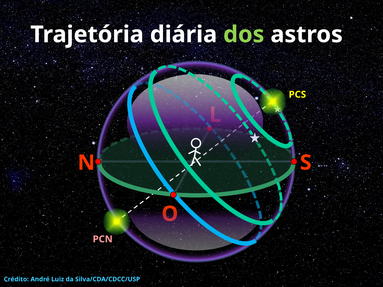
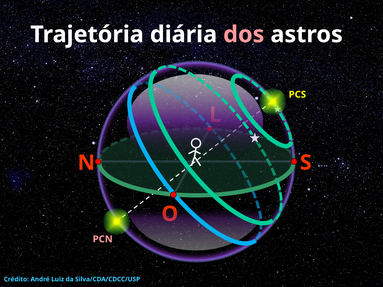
dos colour: light green -> pink
